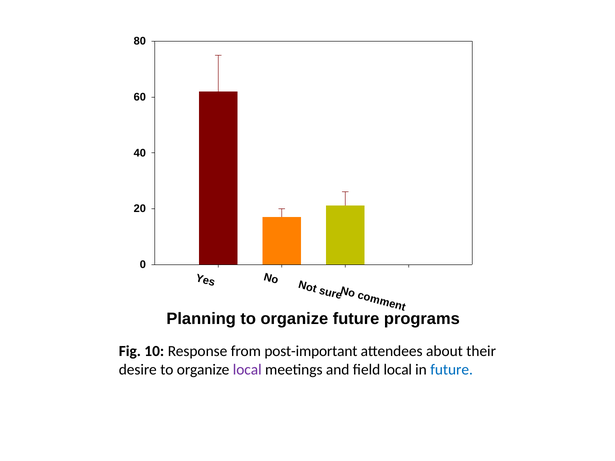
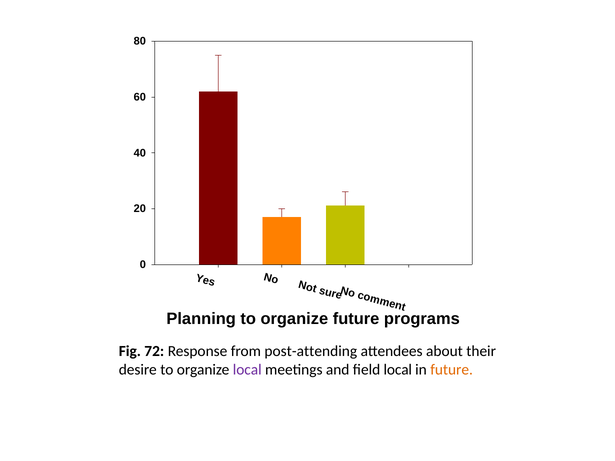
10: 10 -> 72
post-important: post-important -> post-attending
future at (452, 370) colour: blue -> orange
